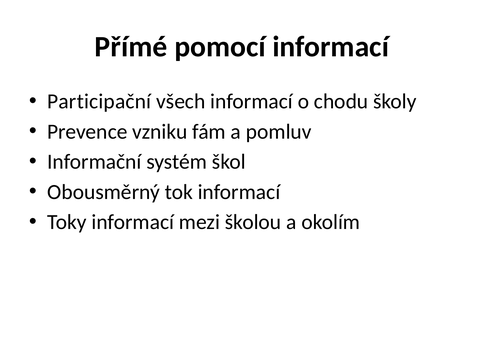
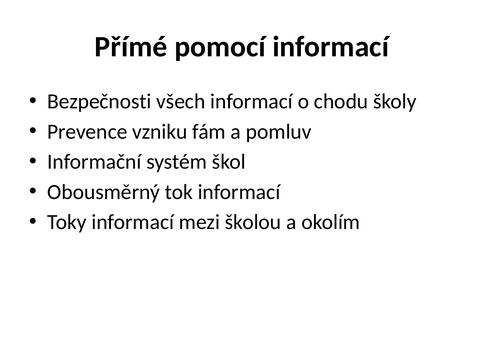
Participační: Participační -> Bezpečnosti
